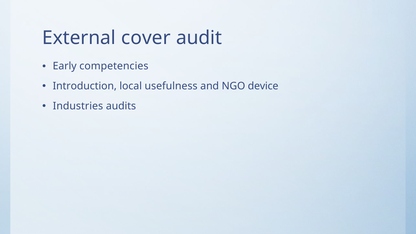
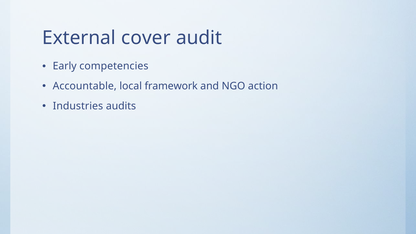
Introduction: Introduction -> Accountable
usefulness: usefulness -> framework
device: device -> action
